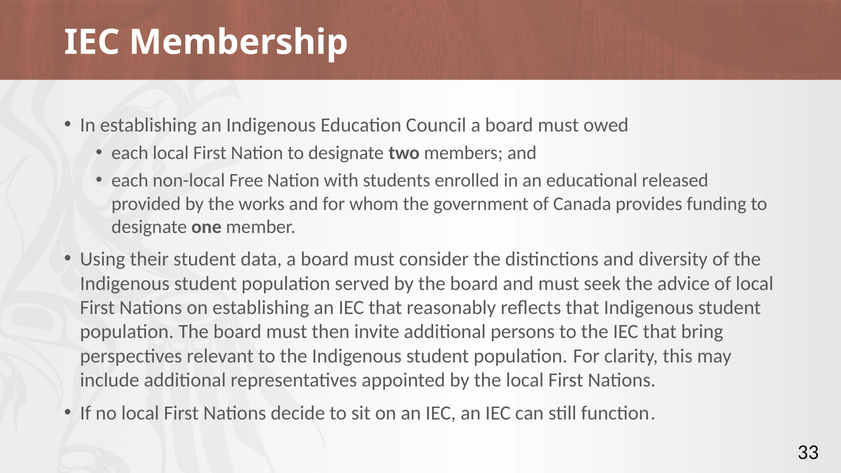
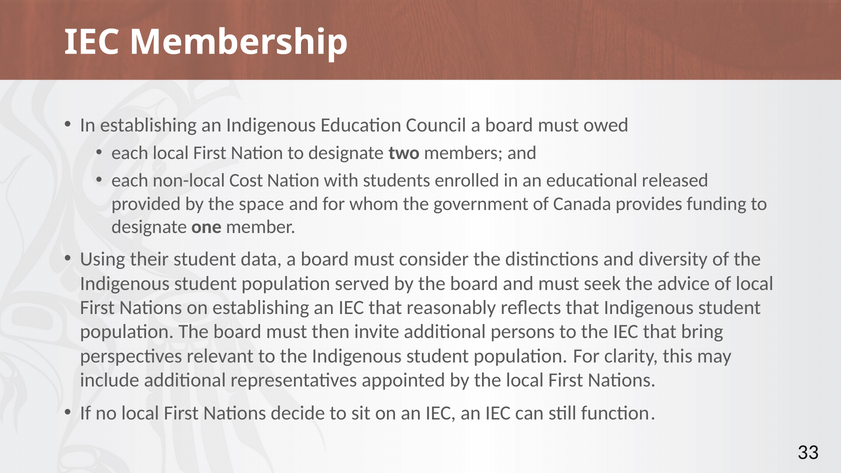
Free: Free -> Cost
works: works -> space
